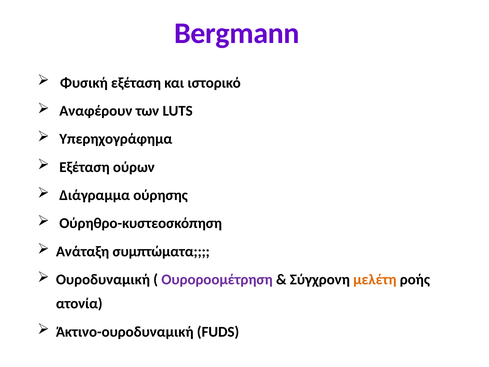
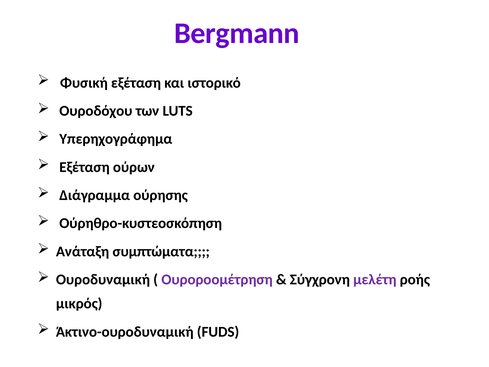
Αναφέρουν: Αναφέρουν -> Ουροδόχου
μελέτη colour: orange -> purple
ατονία: ατονία -> μικρός
